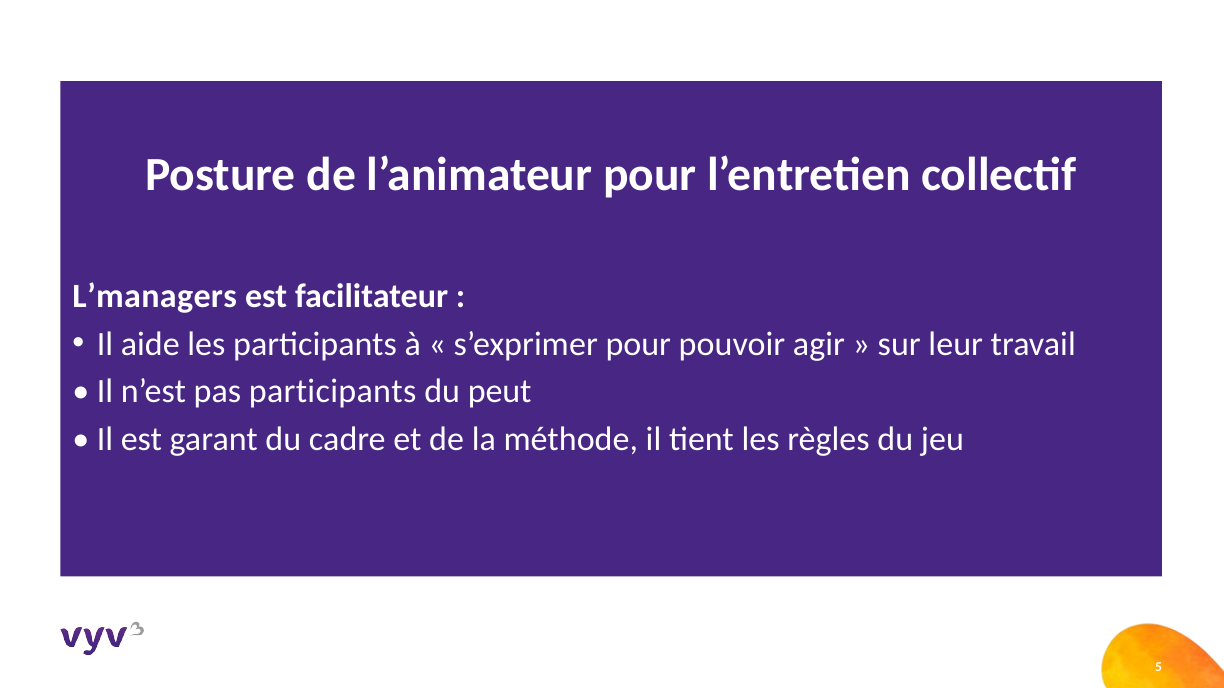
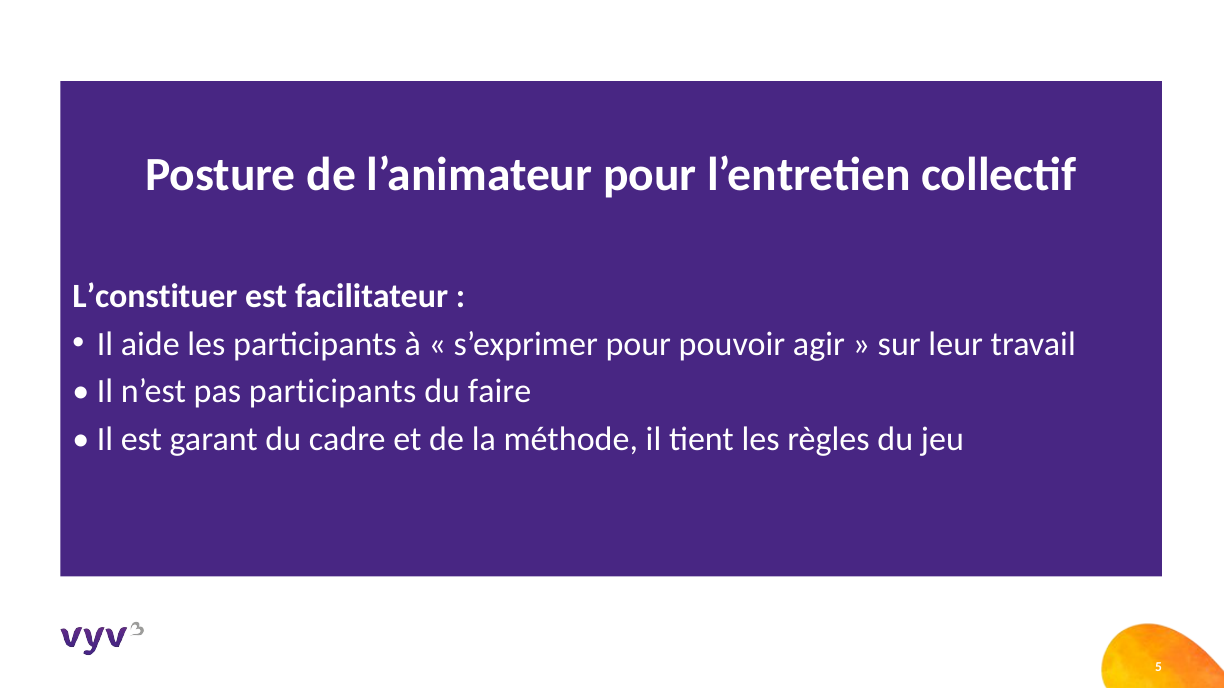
L’managers: L’managers -> L’constituer
peut: peut -> faire
